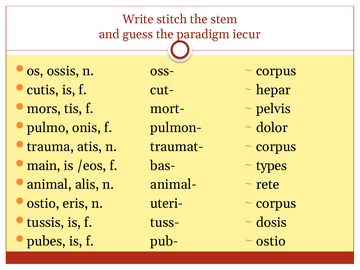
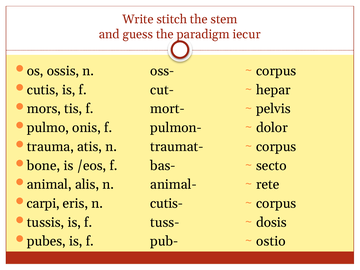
main: main -> bone
types: types -> secto
ostio at (43, 203): ostio -> carpi
uteri-: uteri- -> cutis-
